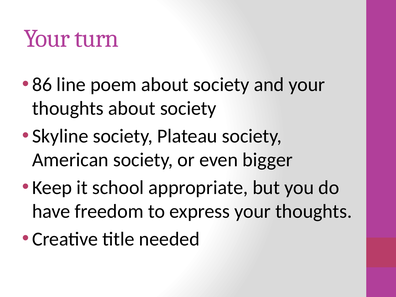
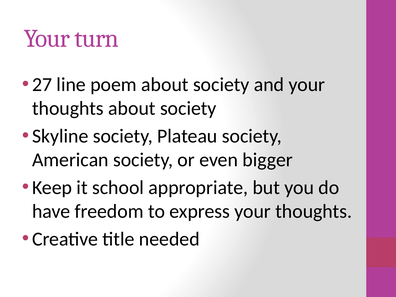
86: 86 -> 27
